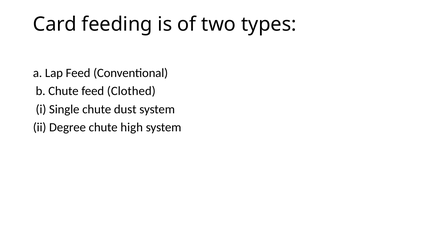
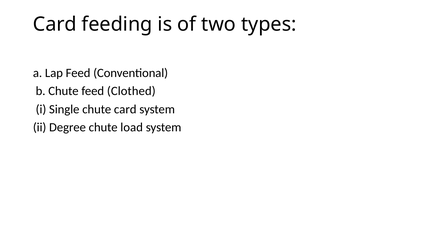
chute dust: dust -> card
high: high -> load
